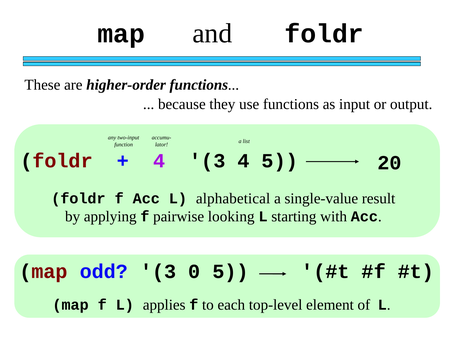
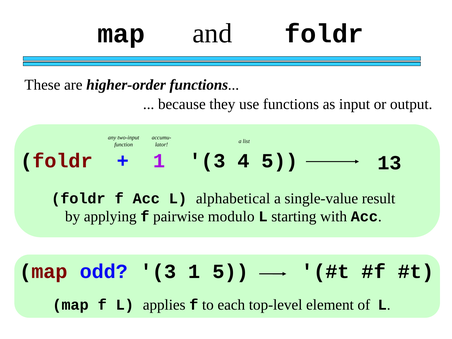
4 at (159, 161): 4 -> 1
20: 20 -> 13
looking: looking -> modulo
3 0: 0 -> 1
